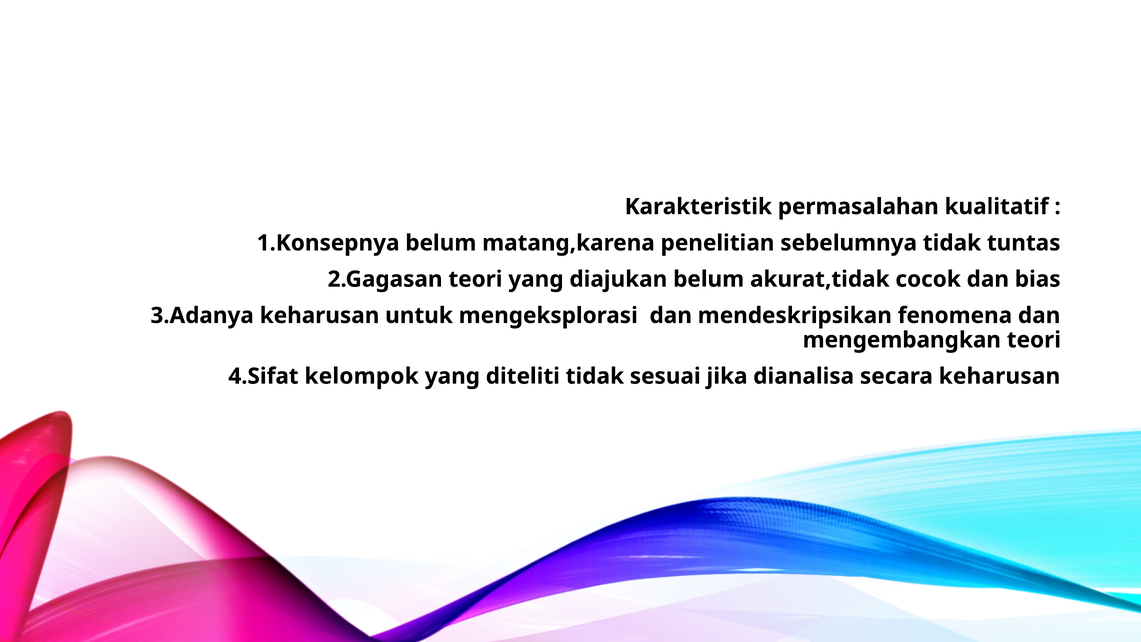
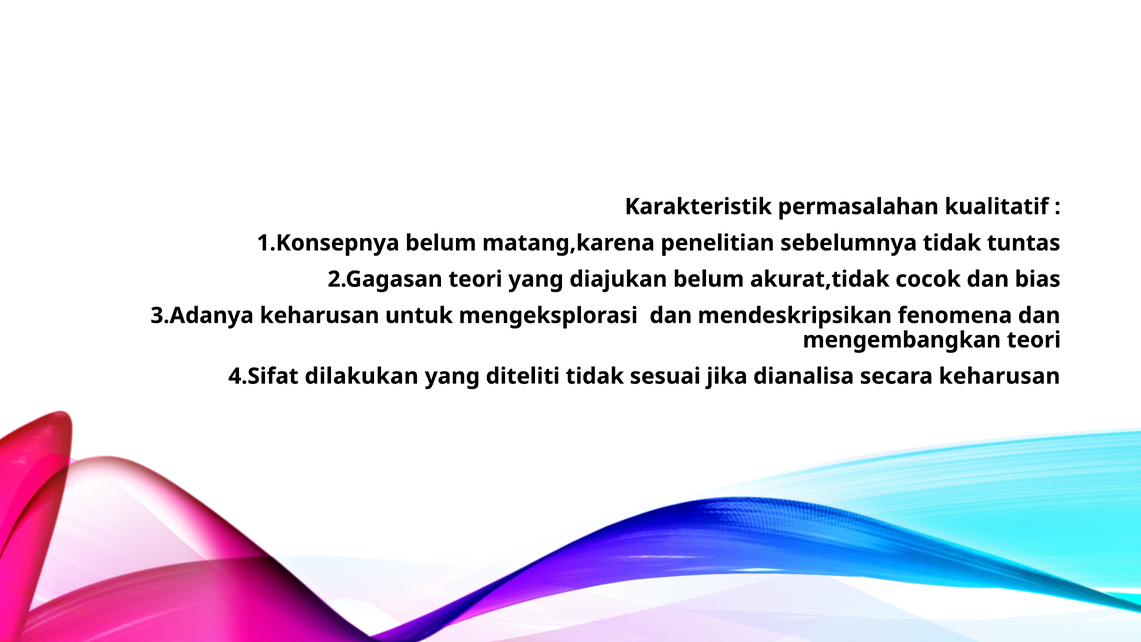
kelompok: kelompok -> dilakukan
